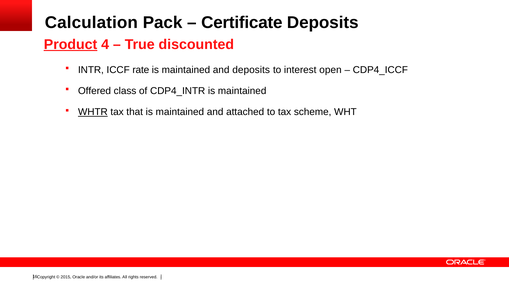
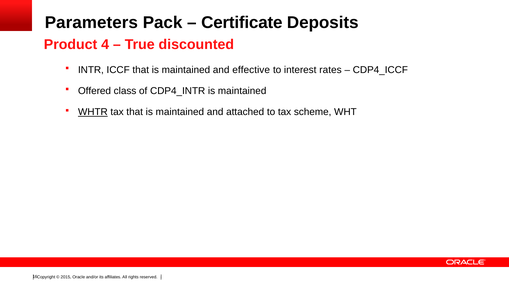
Calculation: Calculation -> Parameters
Product underline: present -> none
ICCF rate: rate -> that
and deposits: deposits -> effective
open: open -> rates
